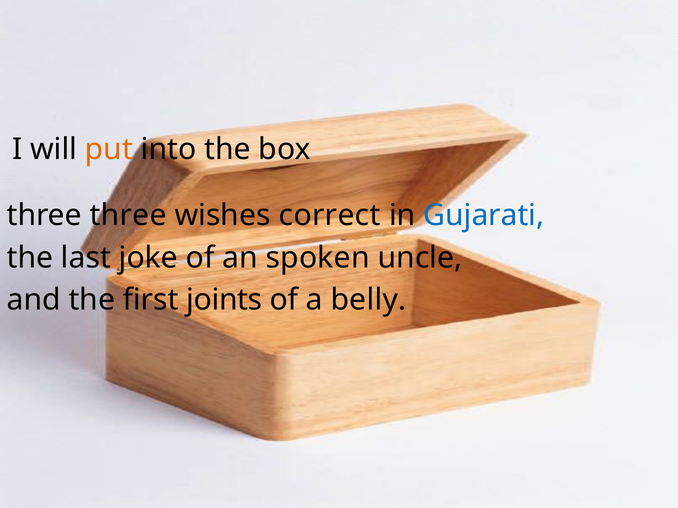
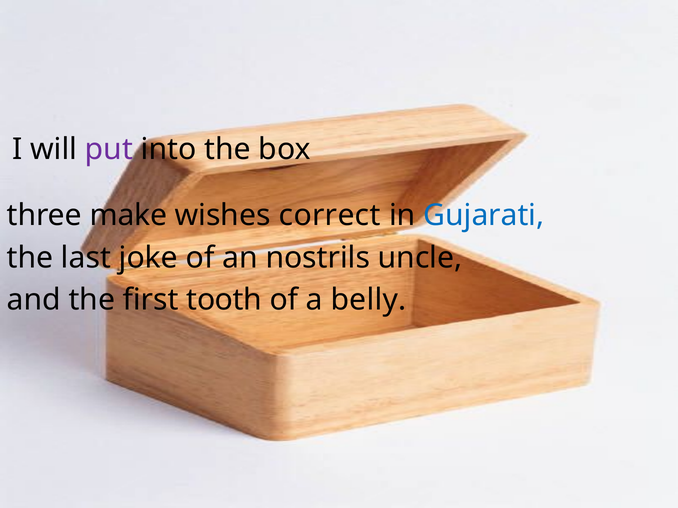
put colour: orange -> purple
three three: three -> make
spoken: spoken -> nostrils
joints: joints -> tooth
